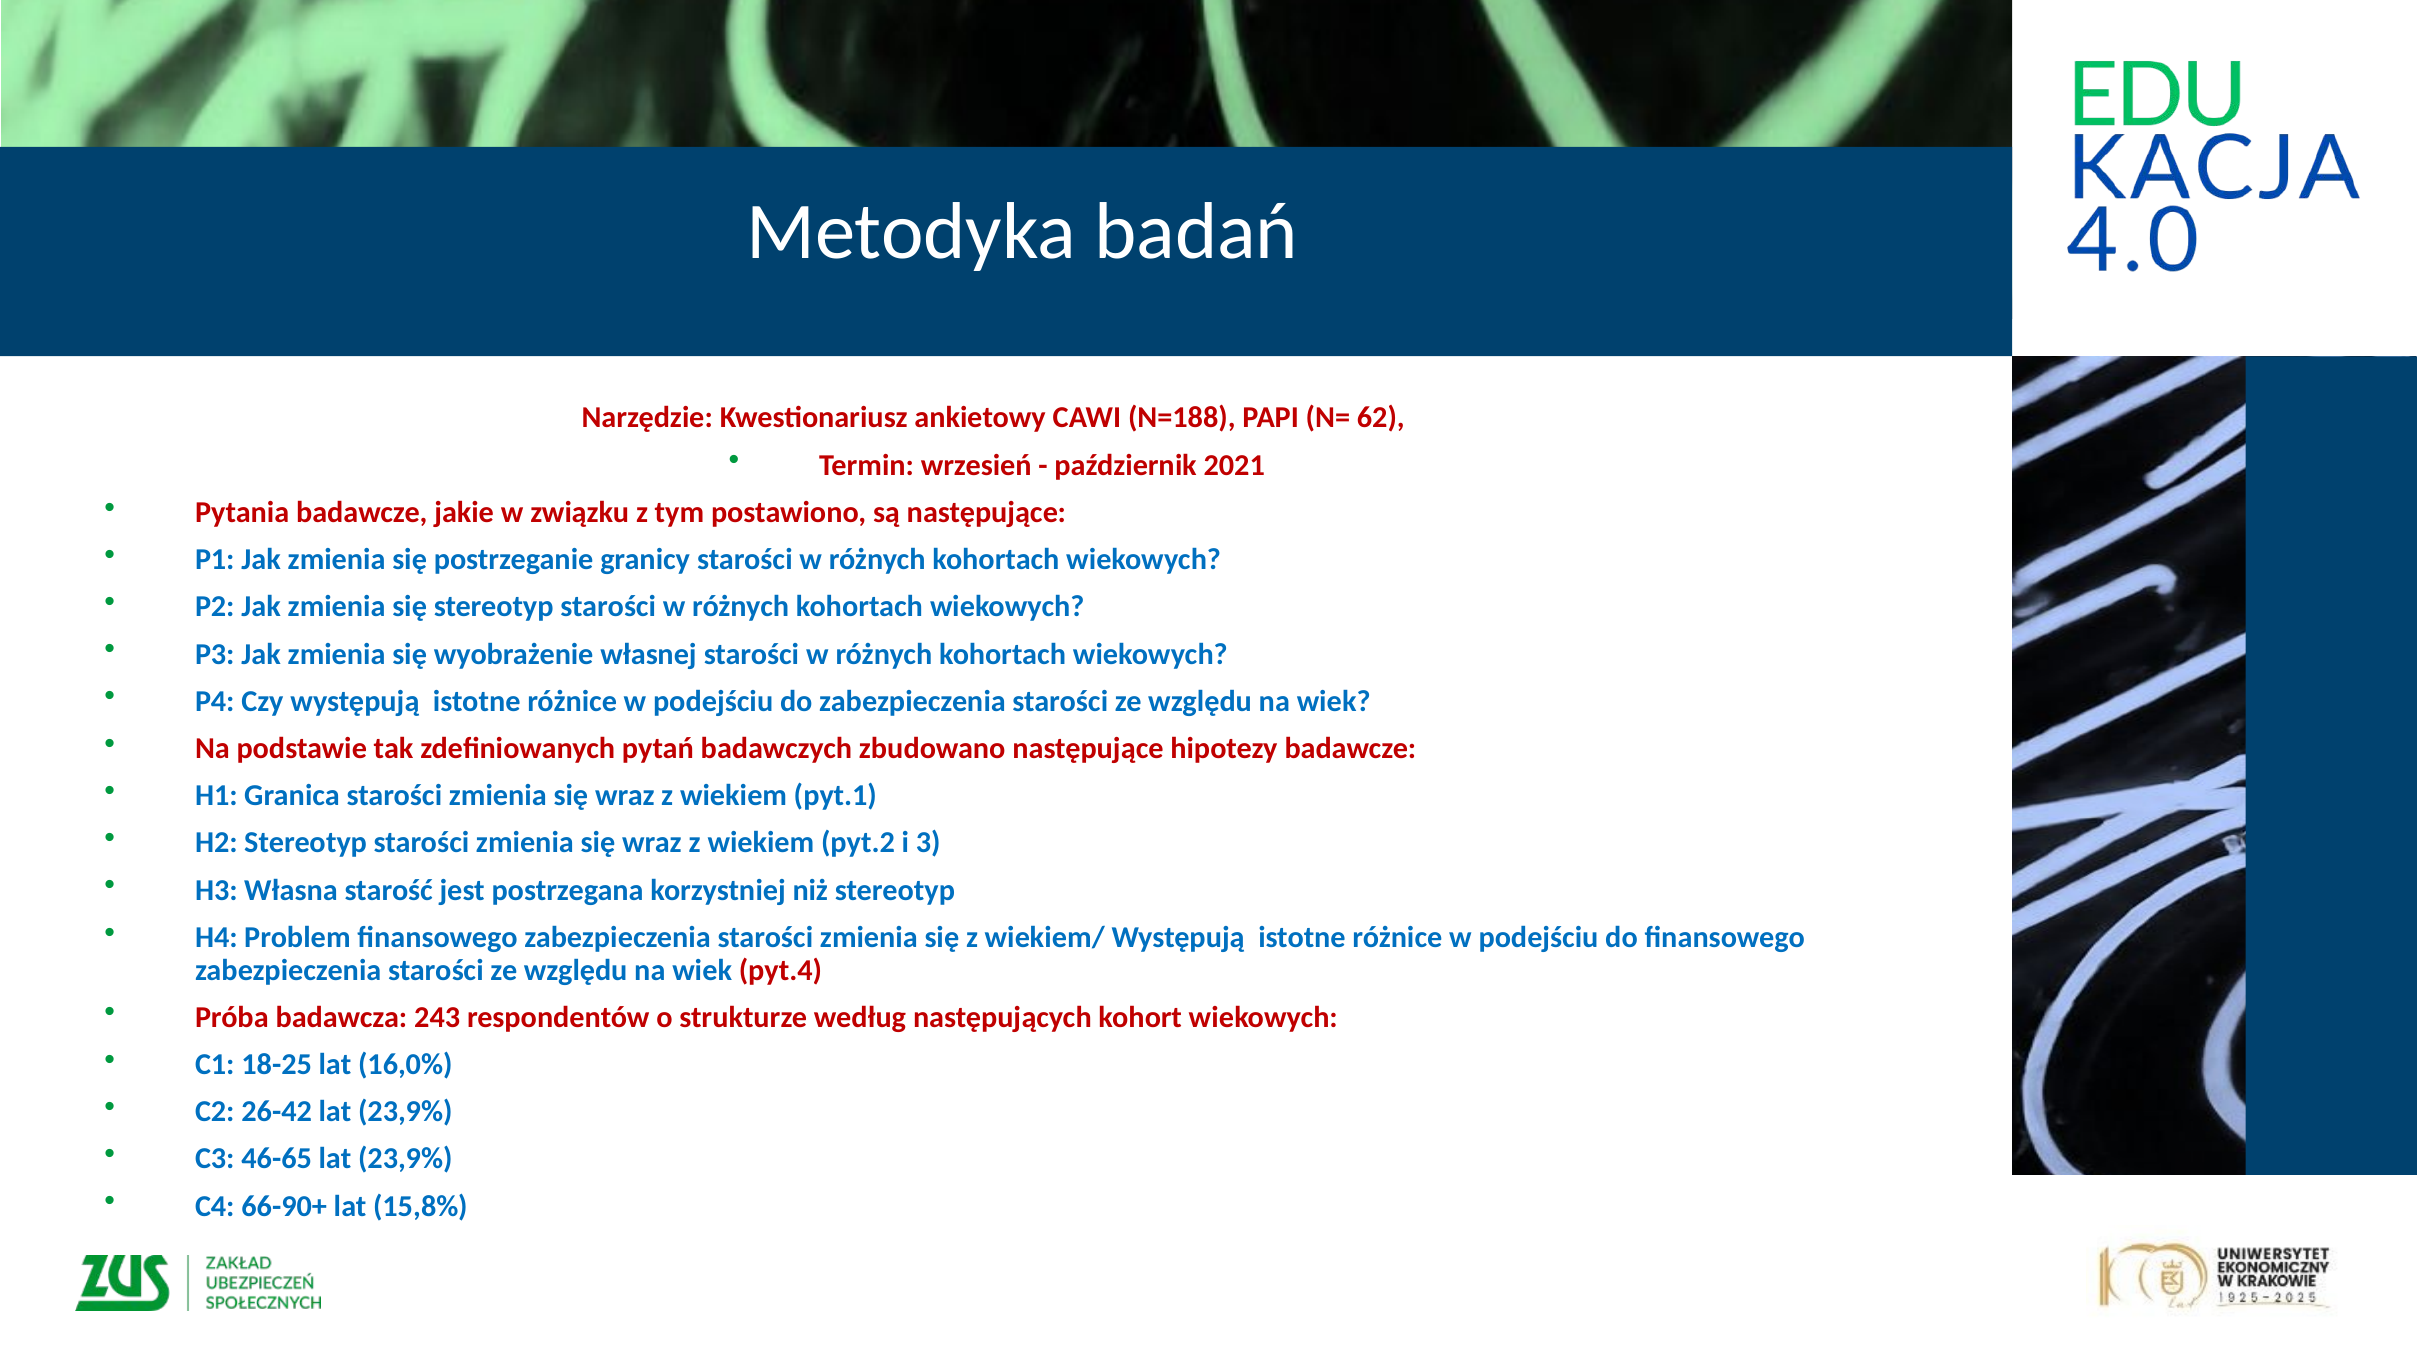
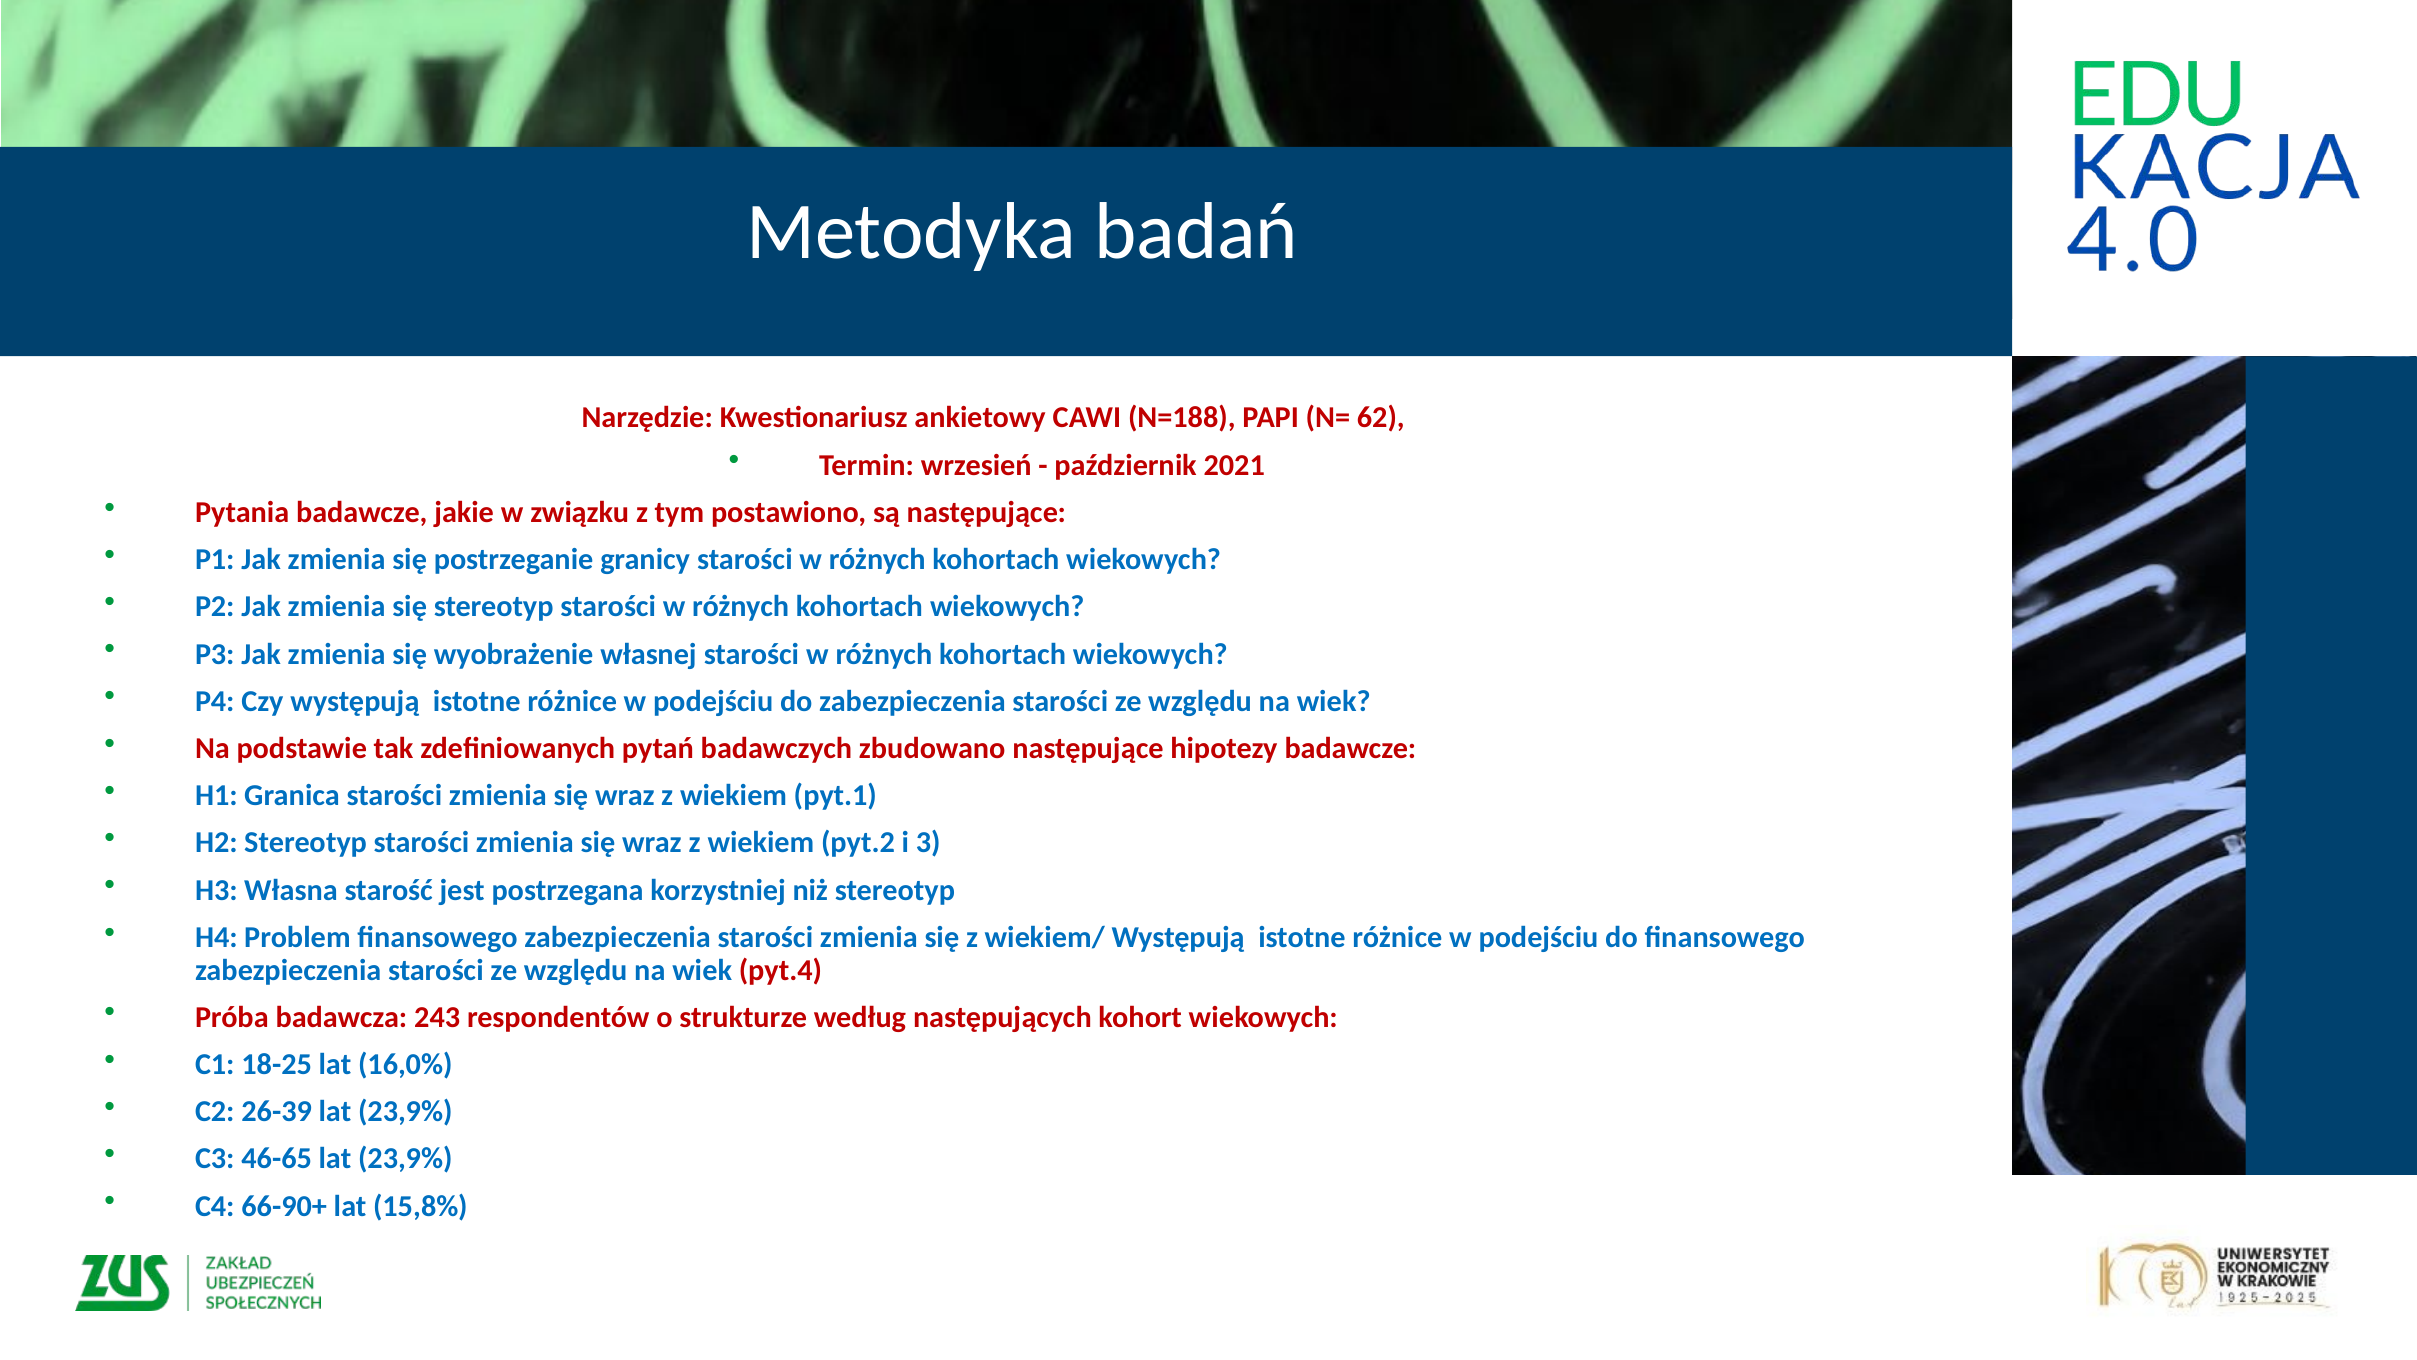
26-42: 26-42 -> 26-39
